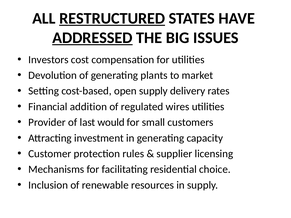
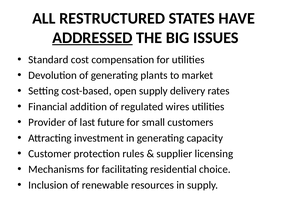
RESTRUCTURED underline: present -> none
Investors: Investors -> Standard
would: would -> future
